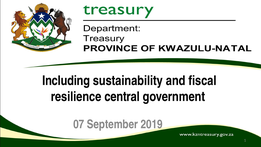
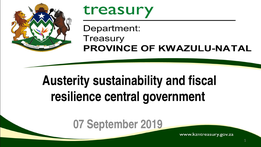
Including: Including -> Austerity
